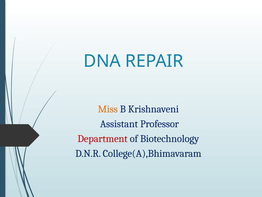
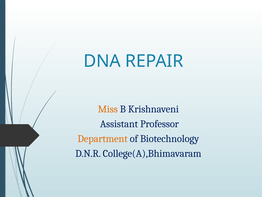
Department colour: red -> orange
